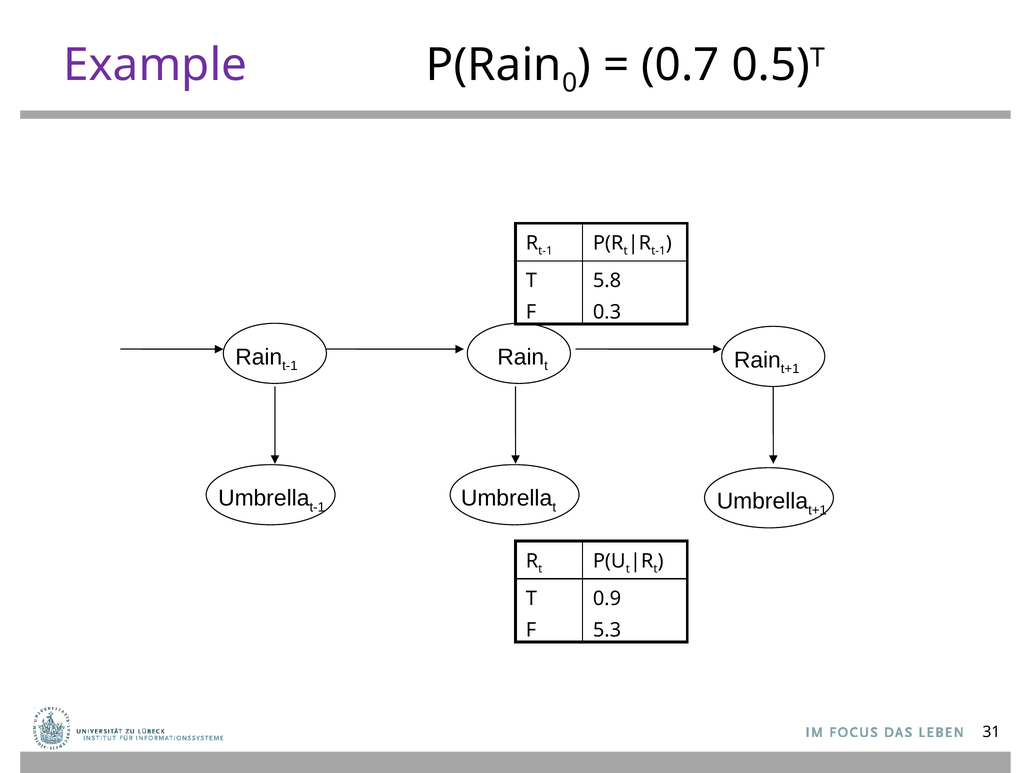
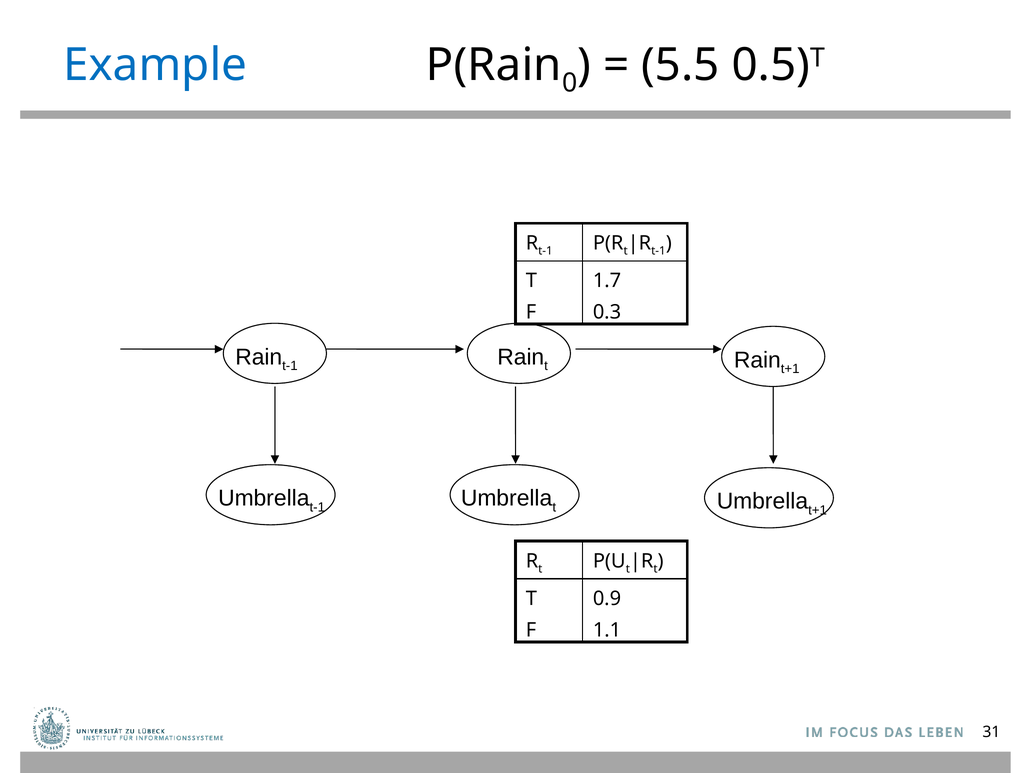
Example colour: purple -> blue
0.7: 0.7 -> 5.5
5.8: 5.8 -> 1.7
5.3: 5.3 -> 1.1
